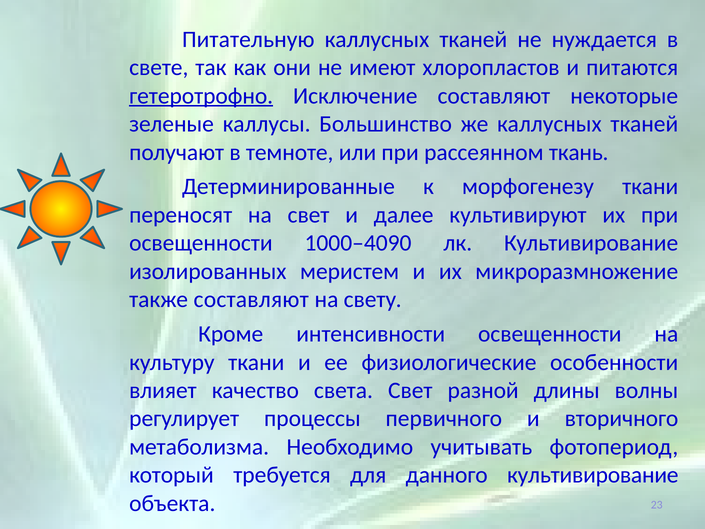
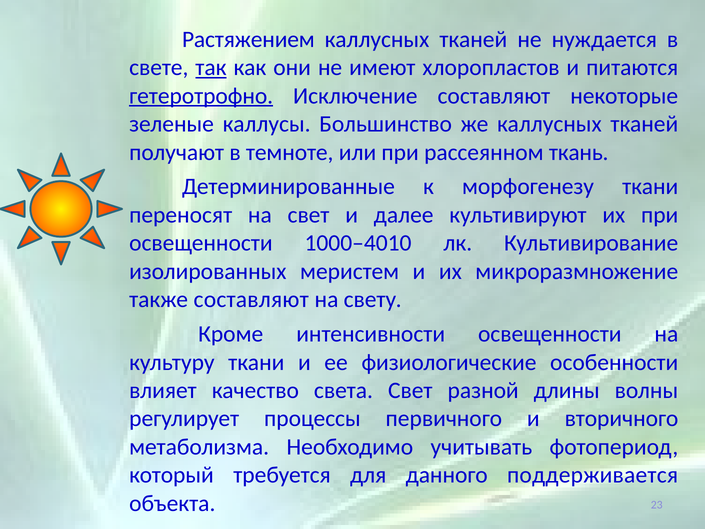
Питательную: Питательную -> Растяжением
так underline: none -> present
1000–4090: 1000–4090 -> 1000–4010
данного культивирование: культивирование -> поддерживается
